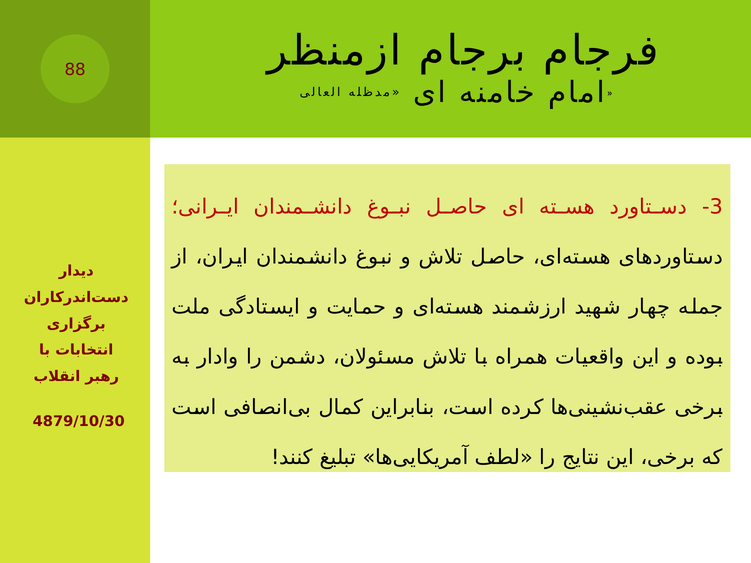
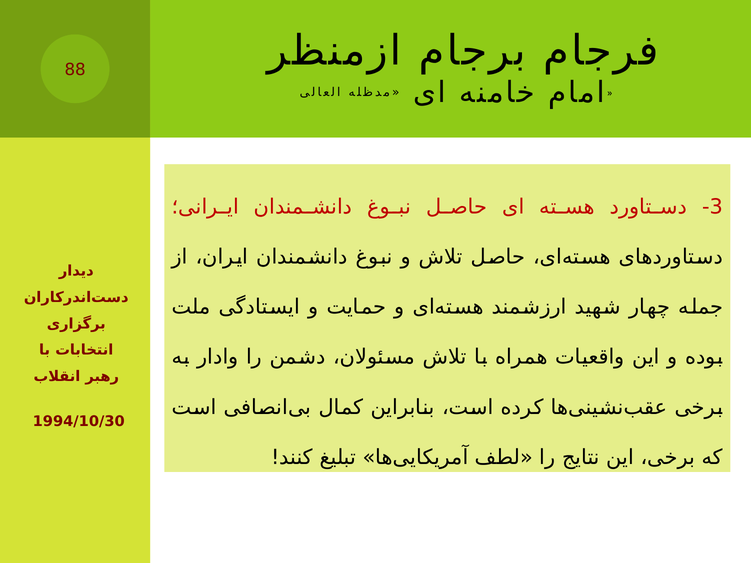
4879/10/30: 4879/10/30 -> 1994/10/30
